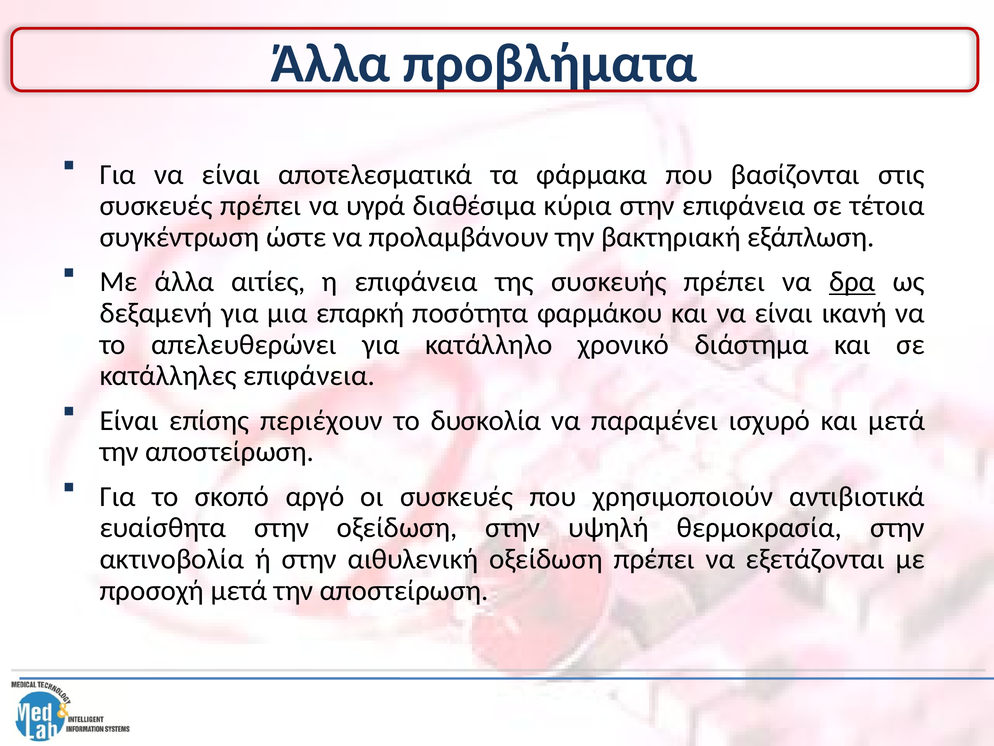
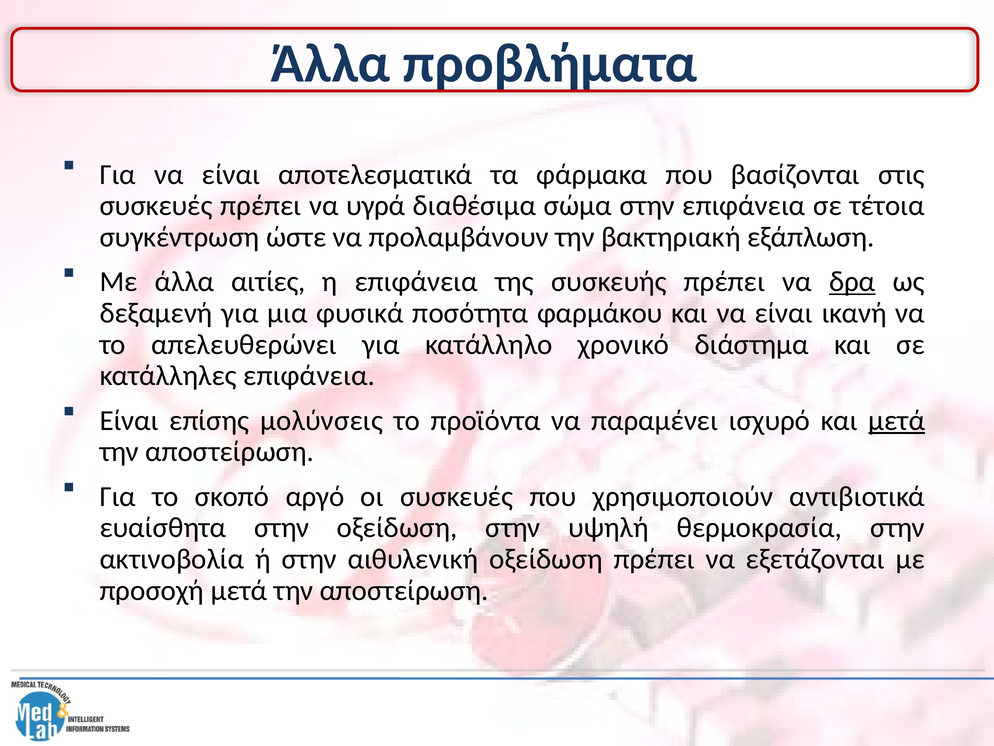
κύρια: κύρια -> σώμα
επαρκή: επαρκή -> φυσικά
περιέχουν: περιέχουν -> μολύνσεις
δυσκολία: δυσκολία -> προϊόντα
μετά at (897, 420) underline: none -> present
